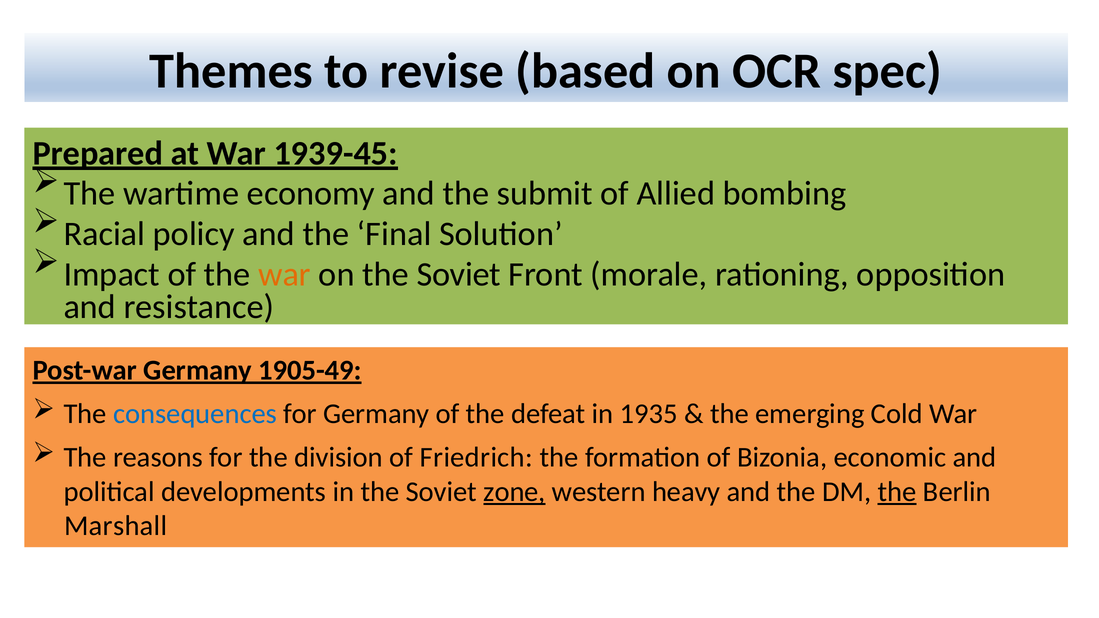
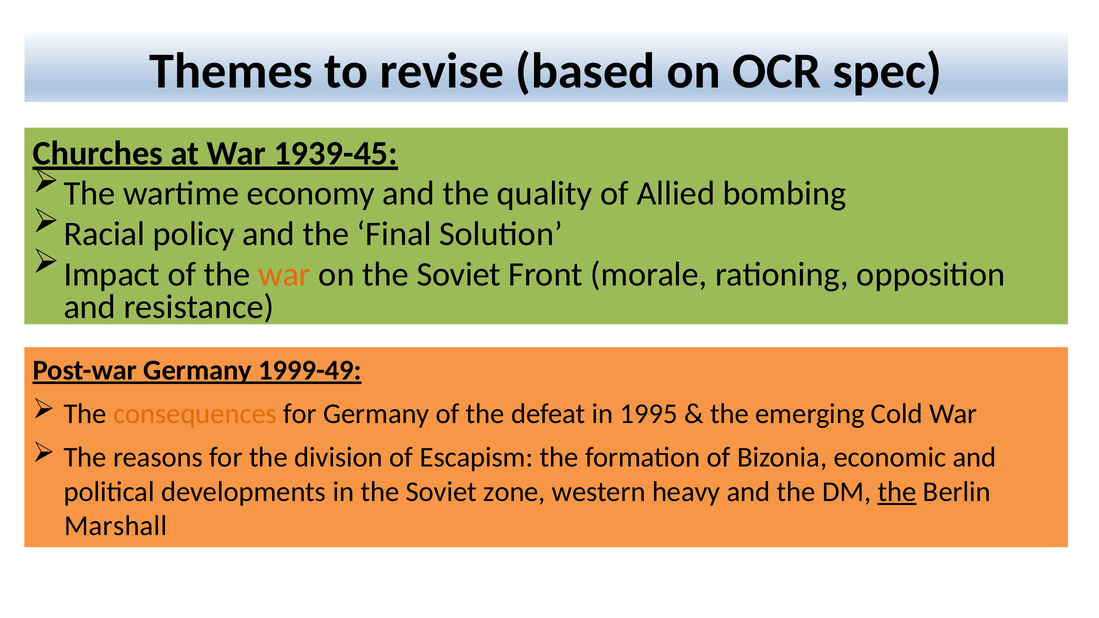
Prepared: Prepared -> Churches
submit: submit -> quality
1905-49: 1905-49 -> 1999-49
consequences colour: blue -> orange
1935: 1935 -> 1995
Friedrich: Friedrich -> Escapism
zone underline: present -> none
